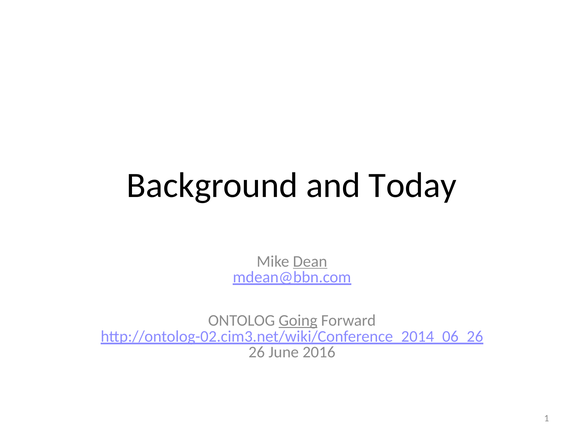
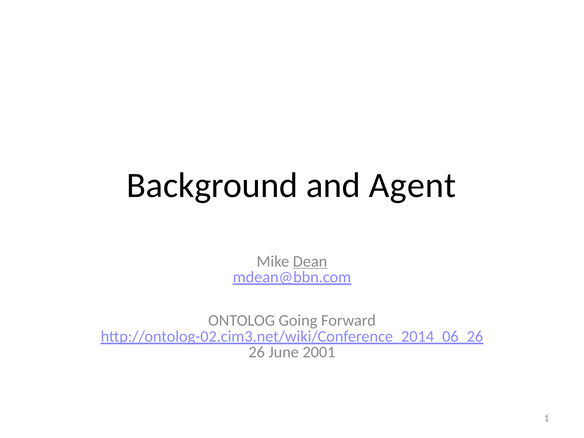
Today: Today -> Agent
Going underline: present -> none
2016: 2016 -> 2001
